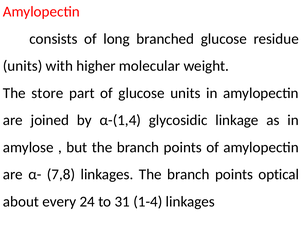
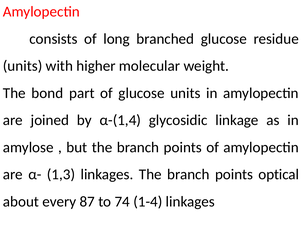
store: store -> bond
7,8: 7,8 -> 1,3
24: 24 -> 87
31: 31 -> 74
